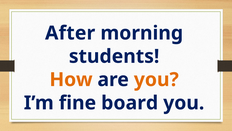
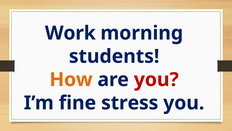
After: After -> Work
you at (156, 79) colour: orange -> red
board: board -> stress
